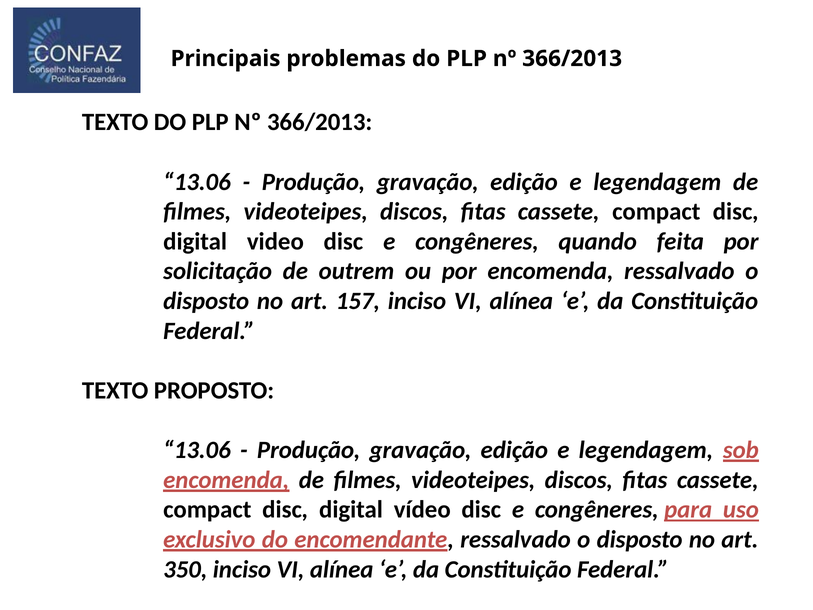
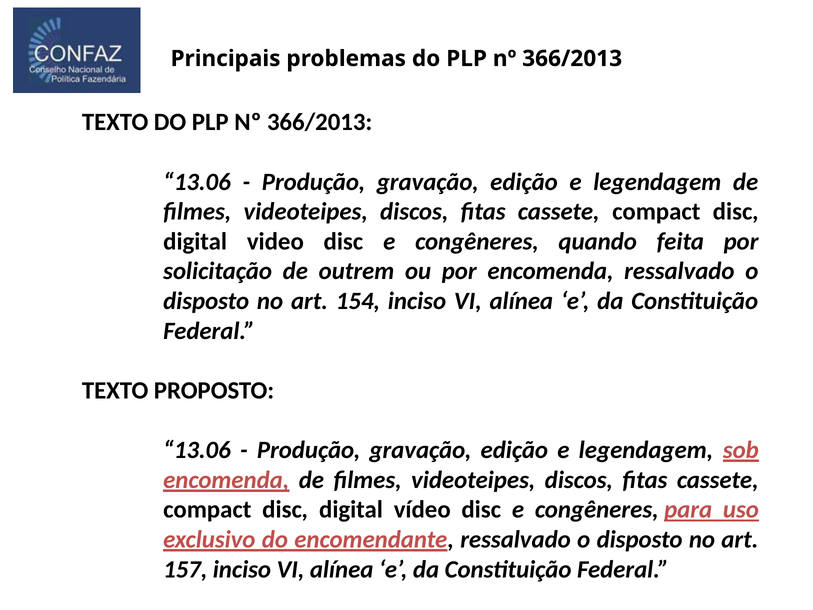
157: 157 -> 154
350: 350 -> 157
